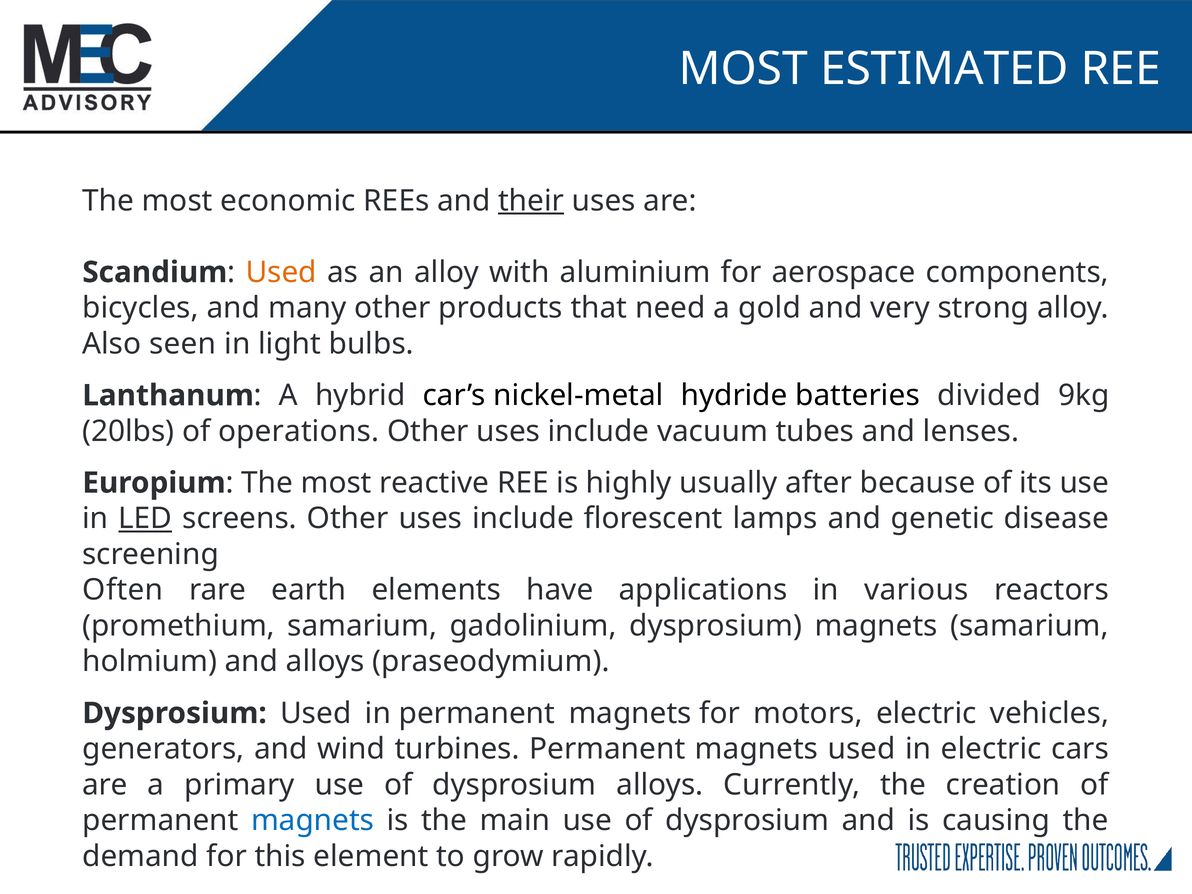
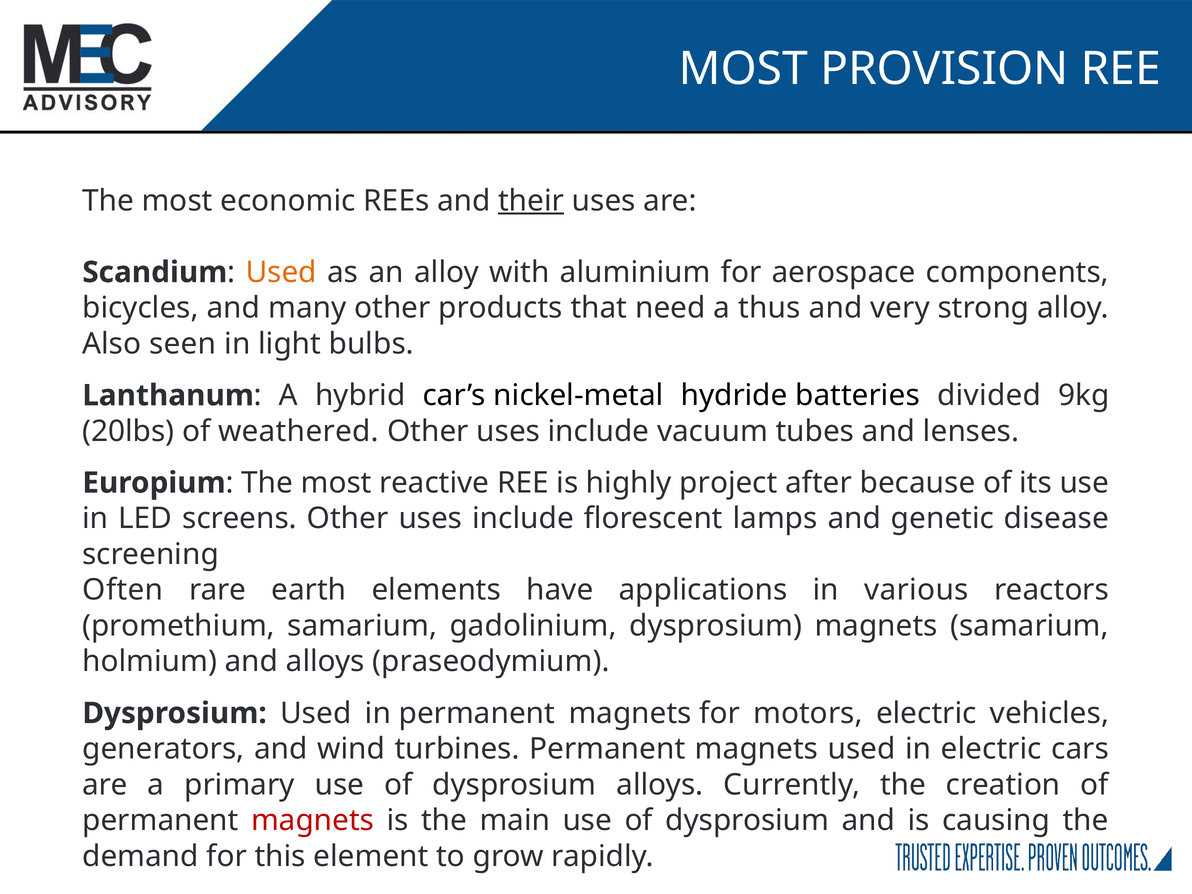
ESTIMATED: ESTIMATED -> PROVISION
gold: gold -> thus
operations: operations -> weathered
usually: usually -> project
LED underline: present -> none
magnets at (313, 821) colour: blue -> red
